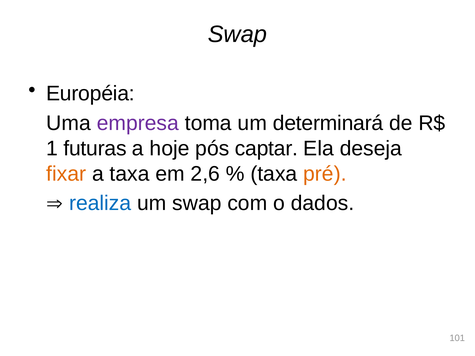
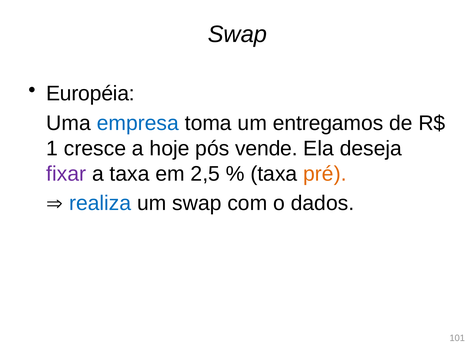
empresa colour: purple -> blue
determinará: determinará -> entregamos
futuras: futuras -> cresce
captar: captar -> vende
fixar colour: orange -> purple
2,6: 2,6 -> 2,5
